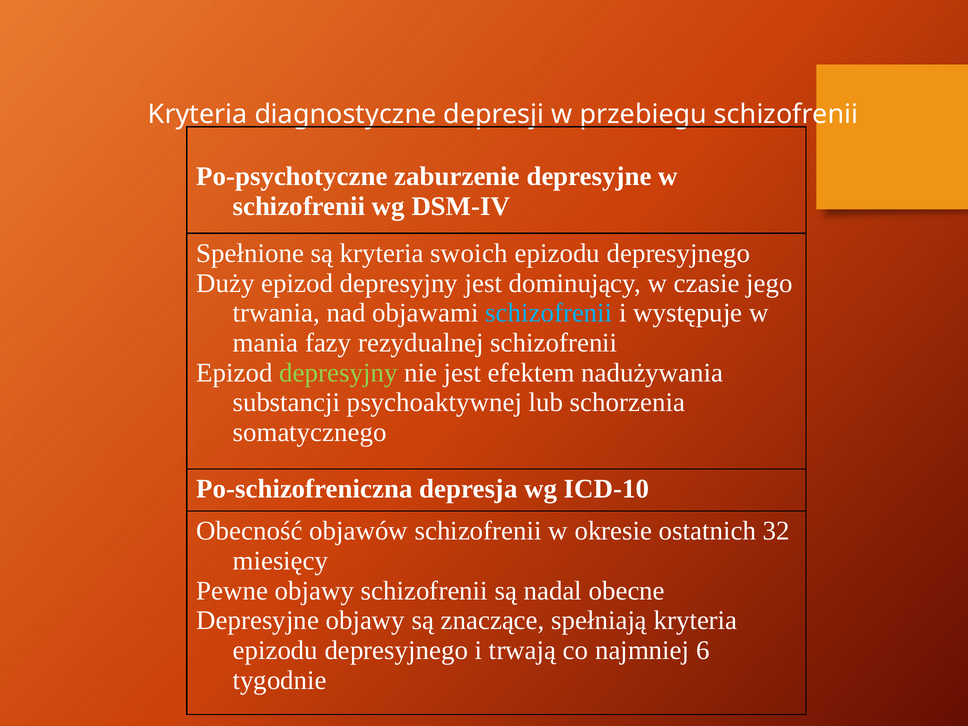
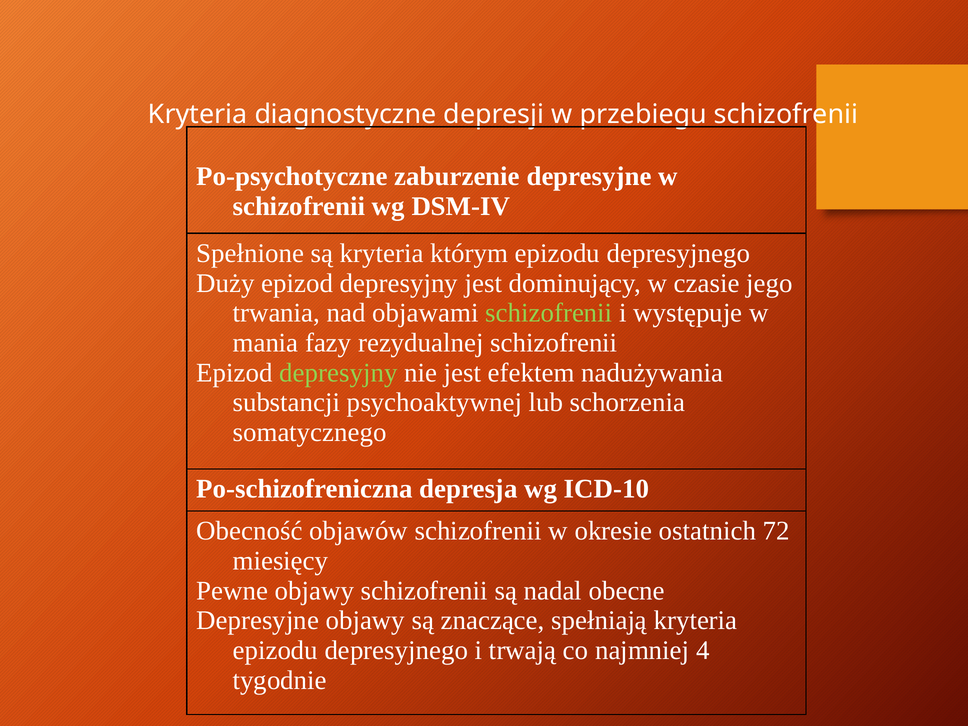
swoich: swoich -> którym
schizofrenii at (549, 313) colour: light blue -> light green
32: 32 -> 72
6: 6 -> 4
